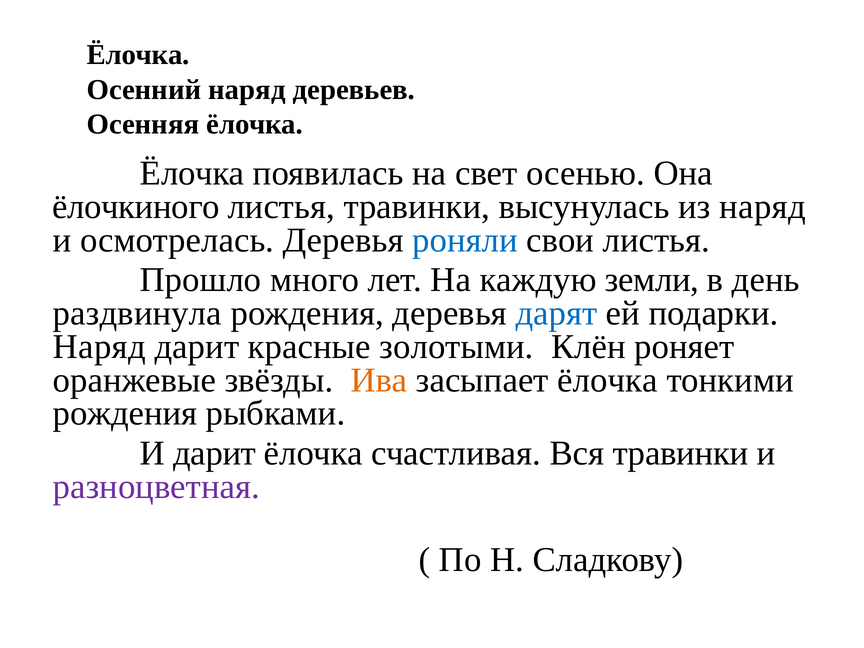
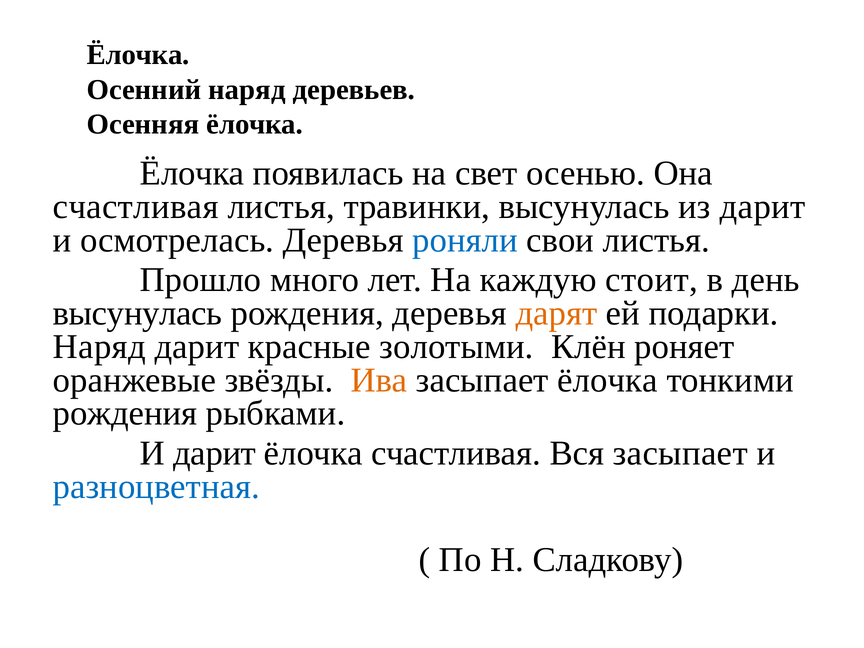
ёлочкиного at (136, 207): ёлочкиного -> счастливая
из наряд: наряд -> дарит
земли: земли -> стоит
раздвинула at (137, 313): раздвинула -> высунулась
дарят colour: blue -> orange
Вся травинки: травинки -> засыпает
разноцветная colour: purple -> blue
